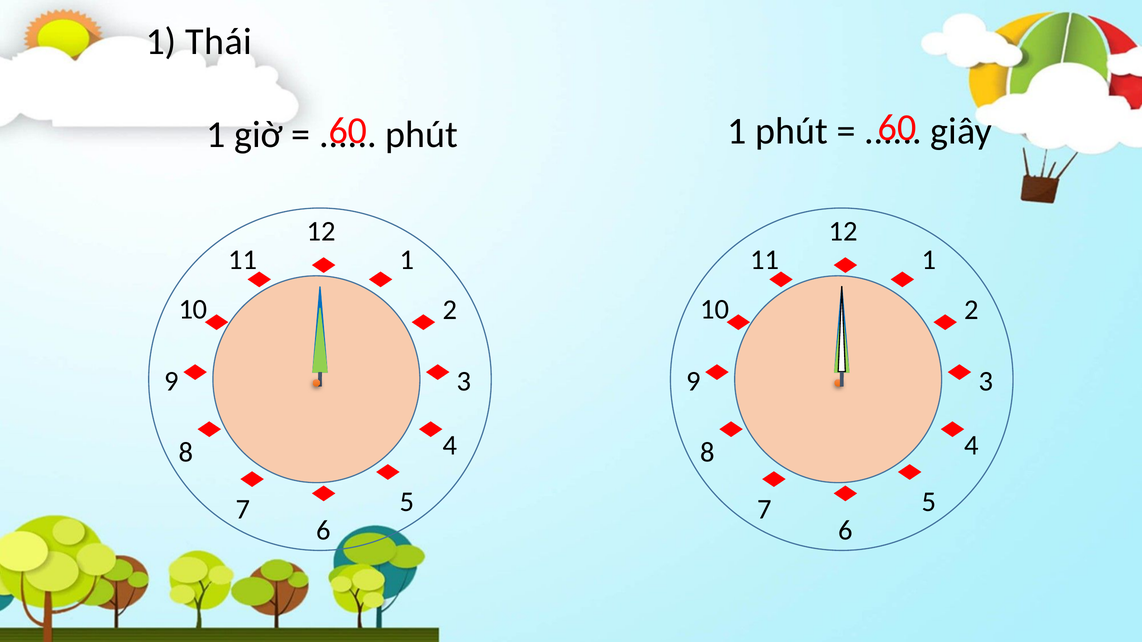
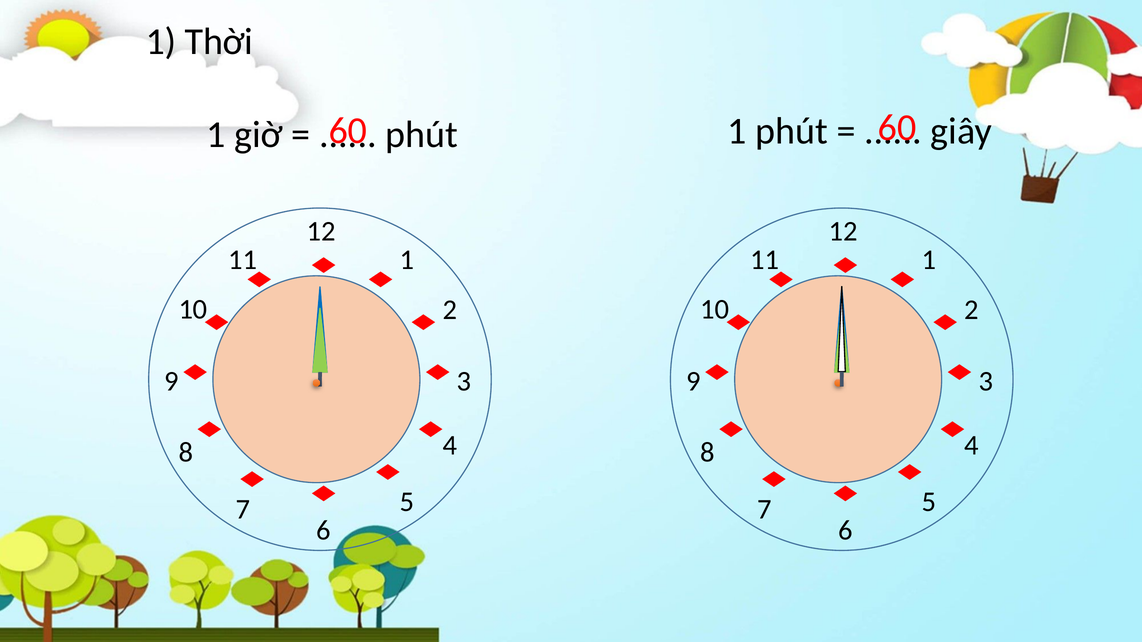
Thái: Thái -> Thời
